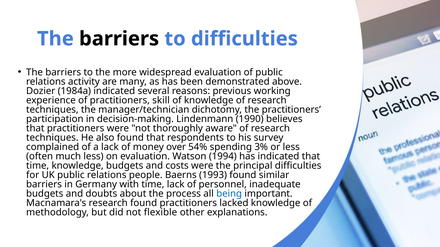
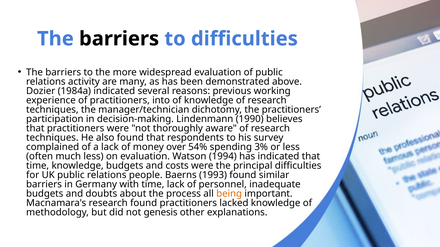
skill: skill -> into
being colour: blue -> orange
flexible: flexible -> genesis
